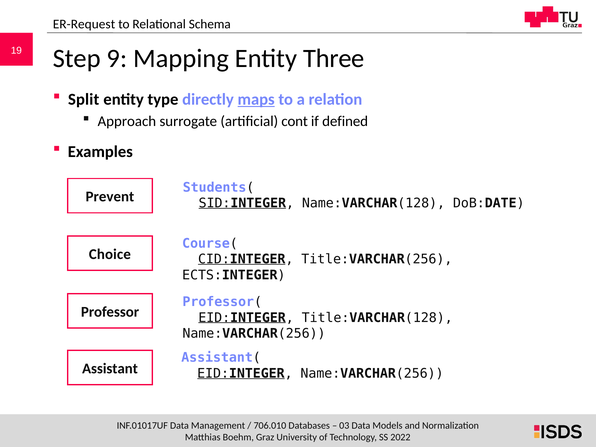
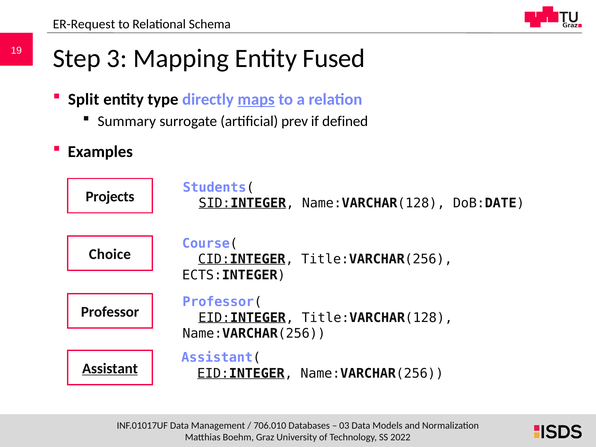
9: 9 -> 3
Three: Three -> Fused
Approach: Approach -> Summary
cont: cont -> prev
Prevent: Prevent -> Projects
Assistant underline: none -> present
